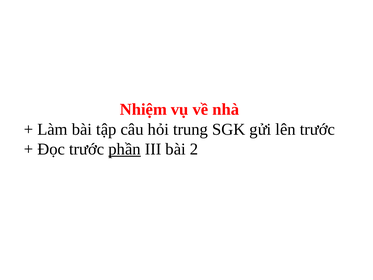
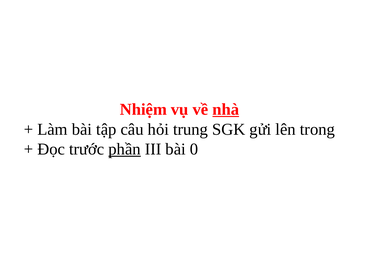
nhà underline: none -> present
lên trước: trước -> trong
2: 2 -> 0
